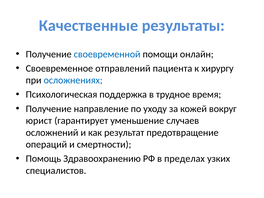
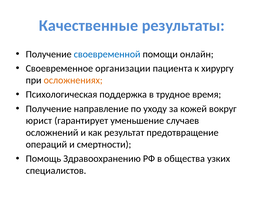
отправлений: отправлений -> организации
осложнениях colour: blue -> orange
пределах: пределах -> общества
